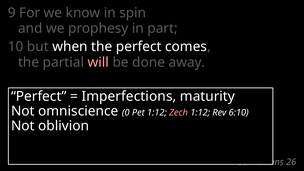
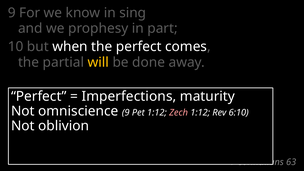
spin: spin -> sing
will colour: pink -> yellow
omniscience 0: 0 -> 9
26: 26 -> 63
